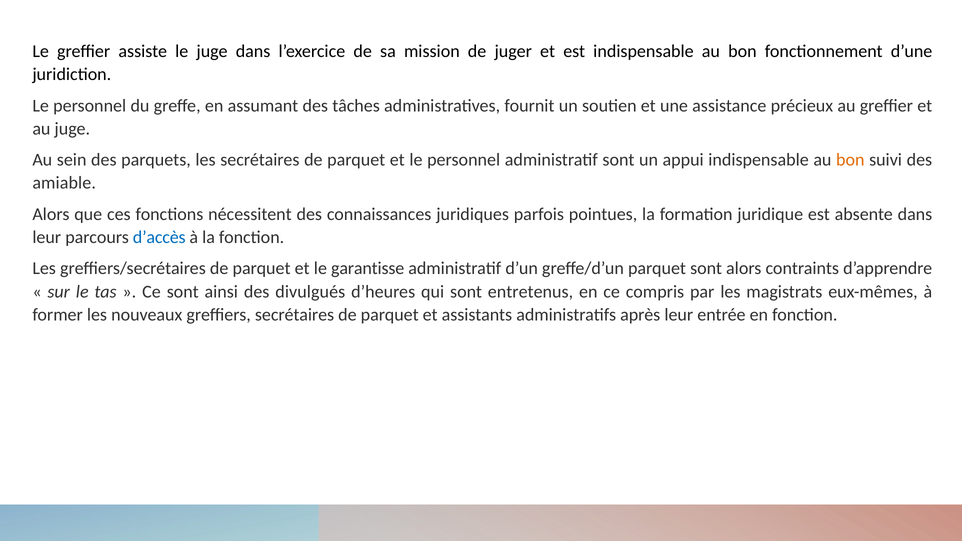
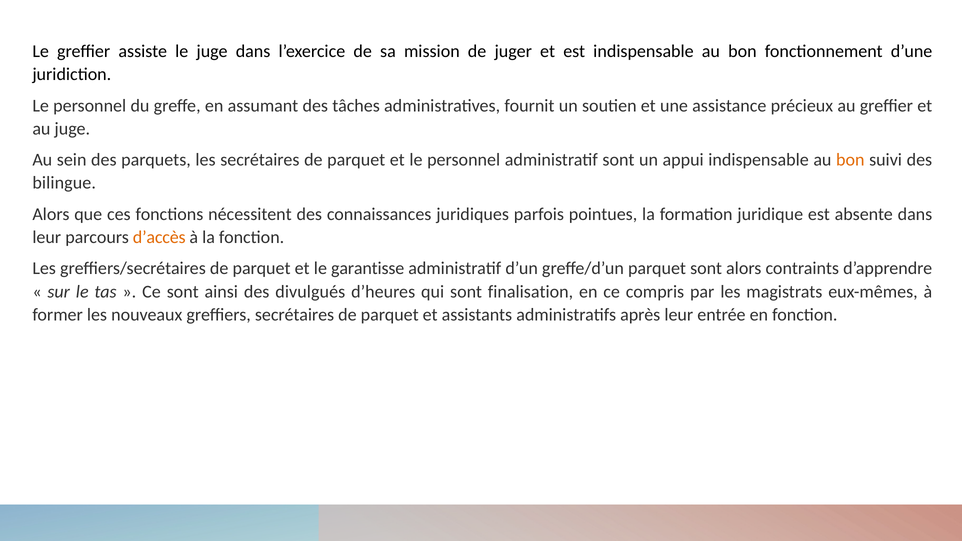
amiable: amiable -> bilingue
d’accès colour: blue -> orange
entretenus: entretenus -> finalisation
